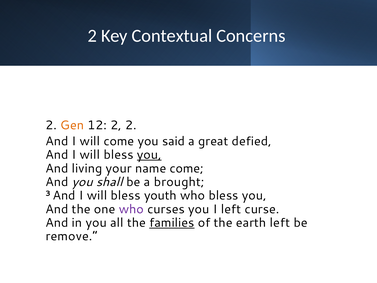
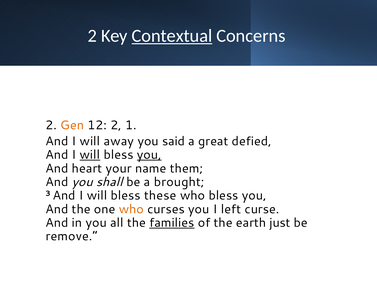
Contextual underline: none -> present
2 2: 2 -> 1
will come: come -> away
will at (90, 155) underline: none -> present
living: living -> heart
name come: come -> them
youth: youth -> these
who at (131, 209) colour: purple -> orange
earth left: left -> just
